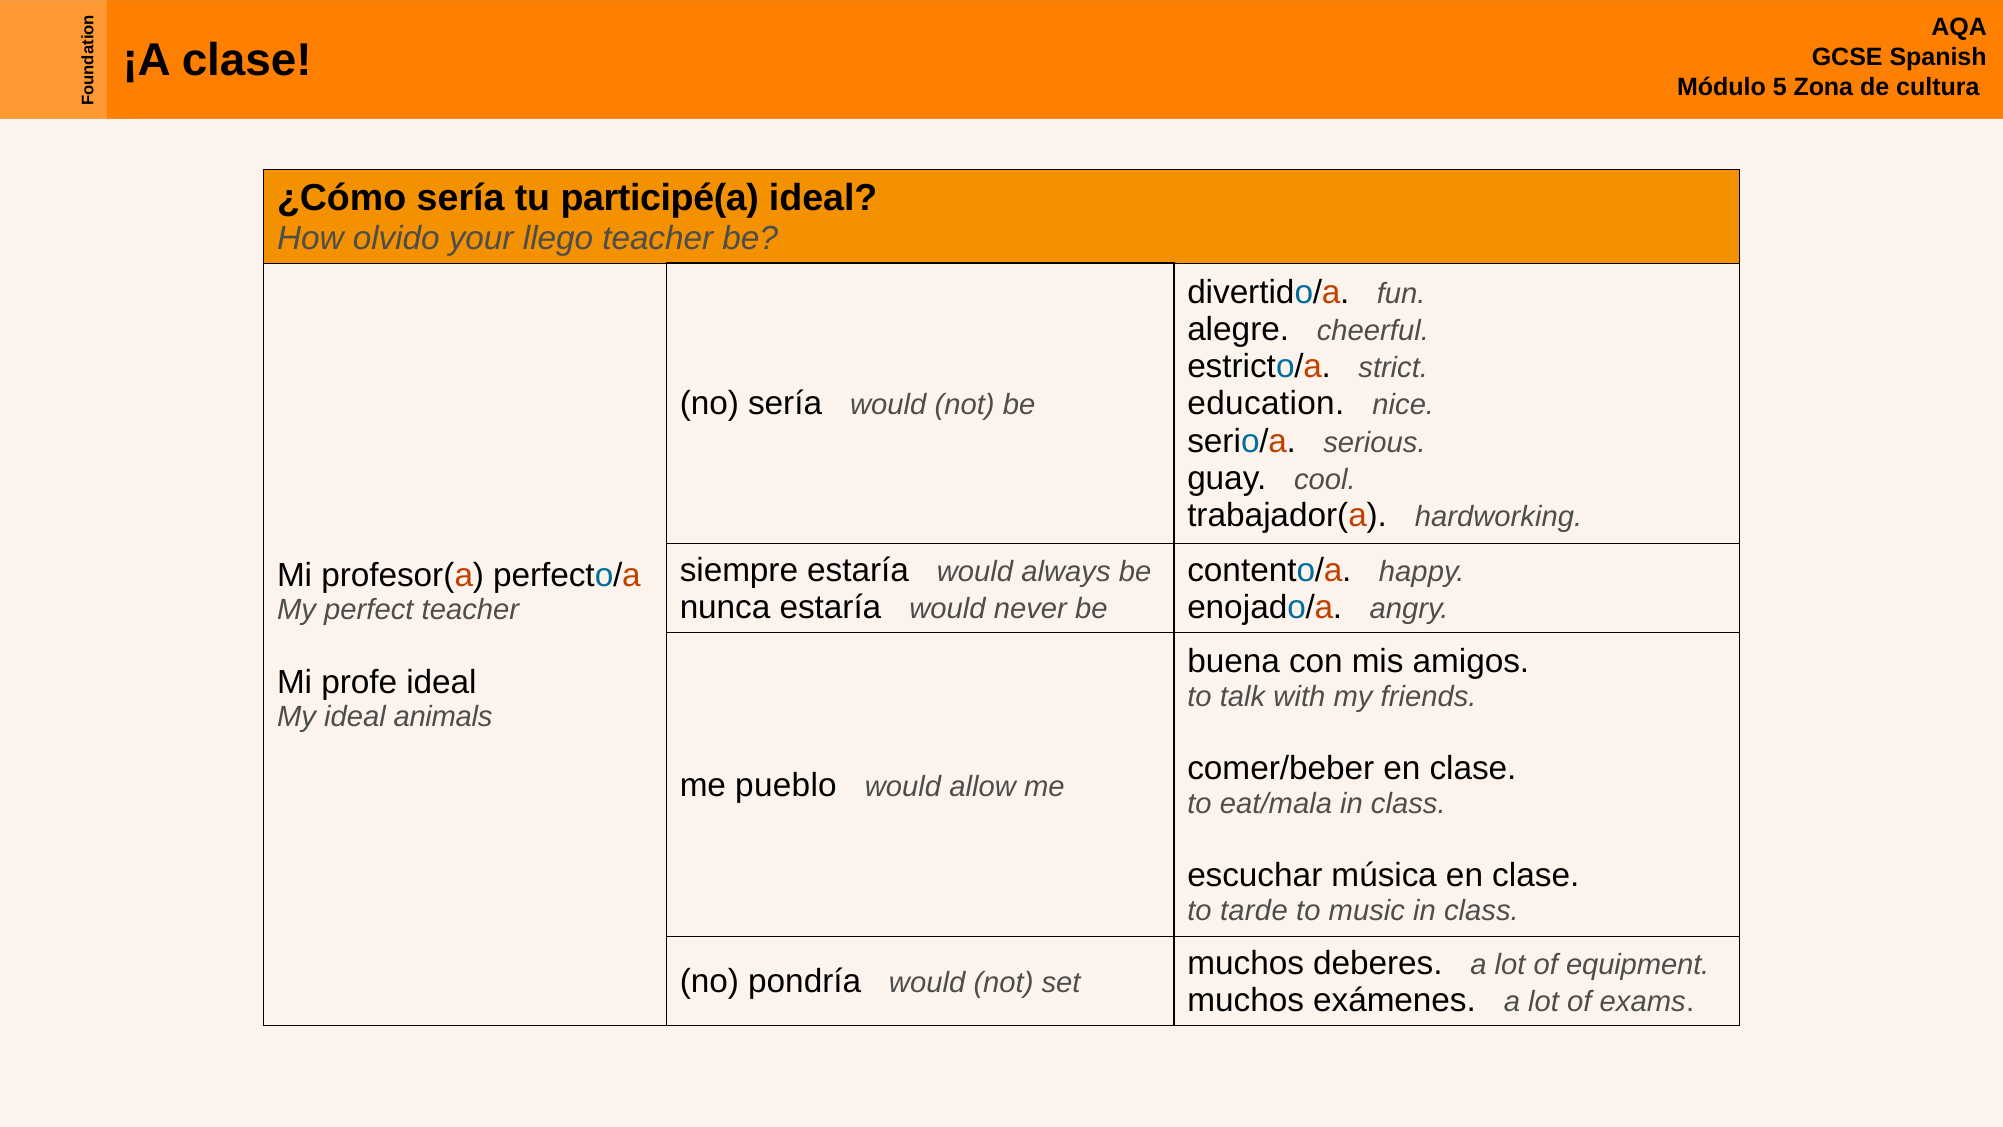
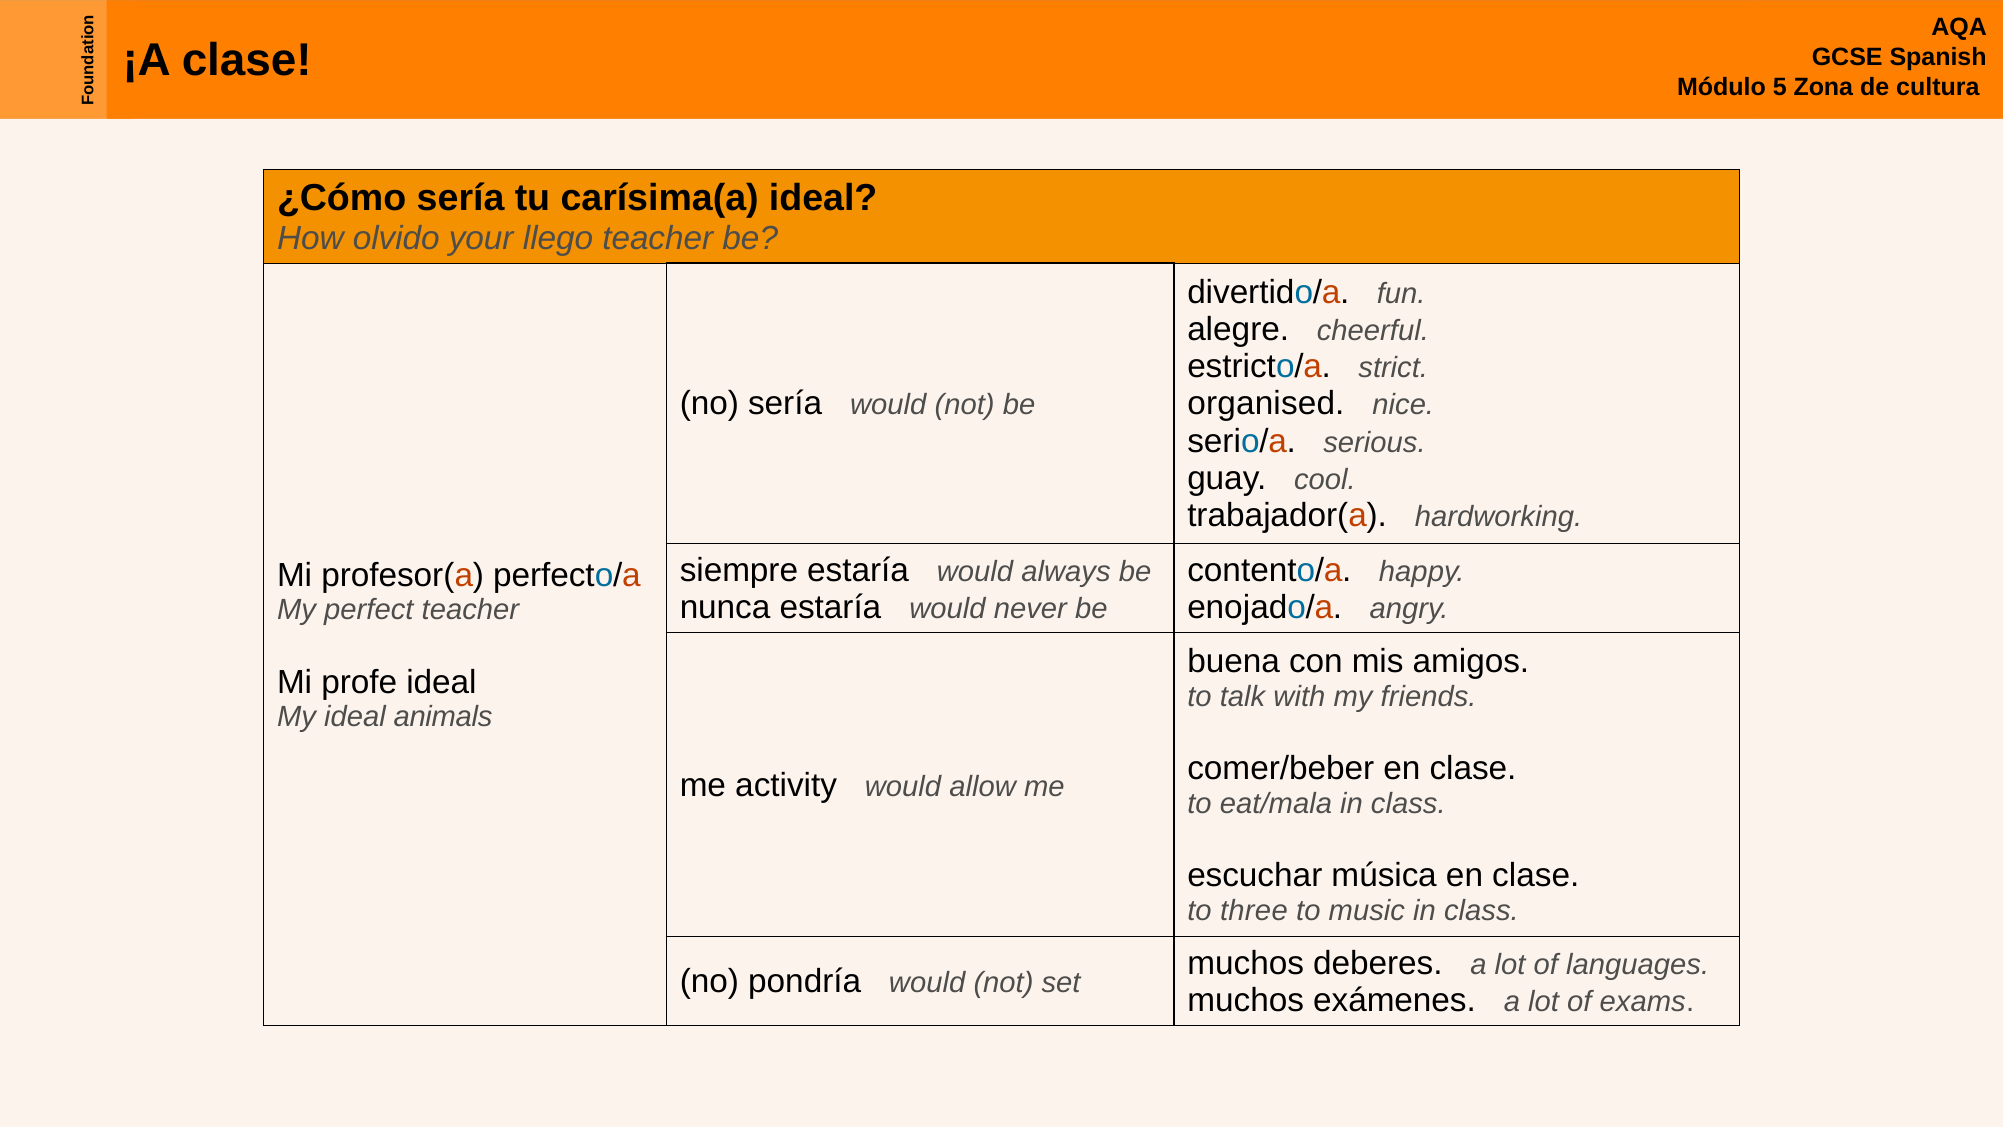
participé(a: participé(a -> carísima(a
education: education -> organised
pueblo: pueblo -> activity
tarde: tarde -> three
equipment: equipment -> languages
